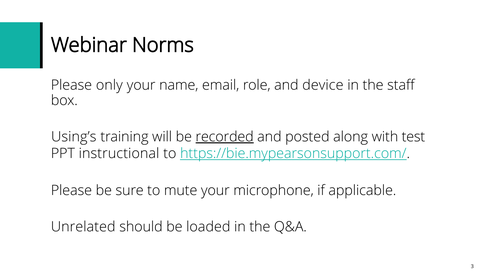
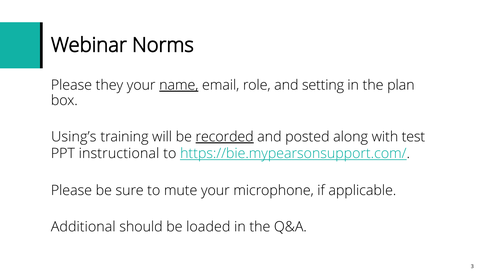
only: only -> they
name underline: none -> present
device: device -> setting
staff: staff -> plan
Unrelated: Unrelated -> Additional
